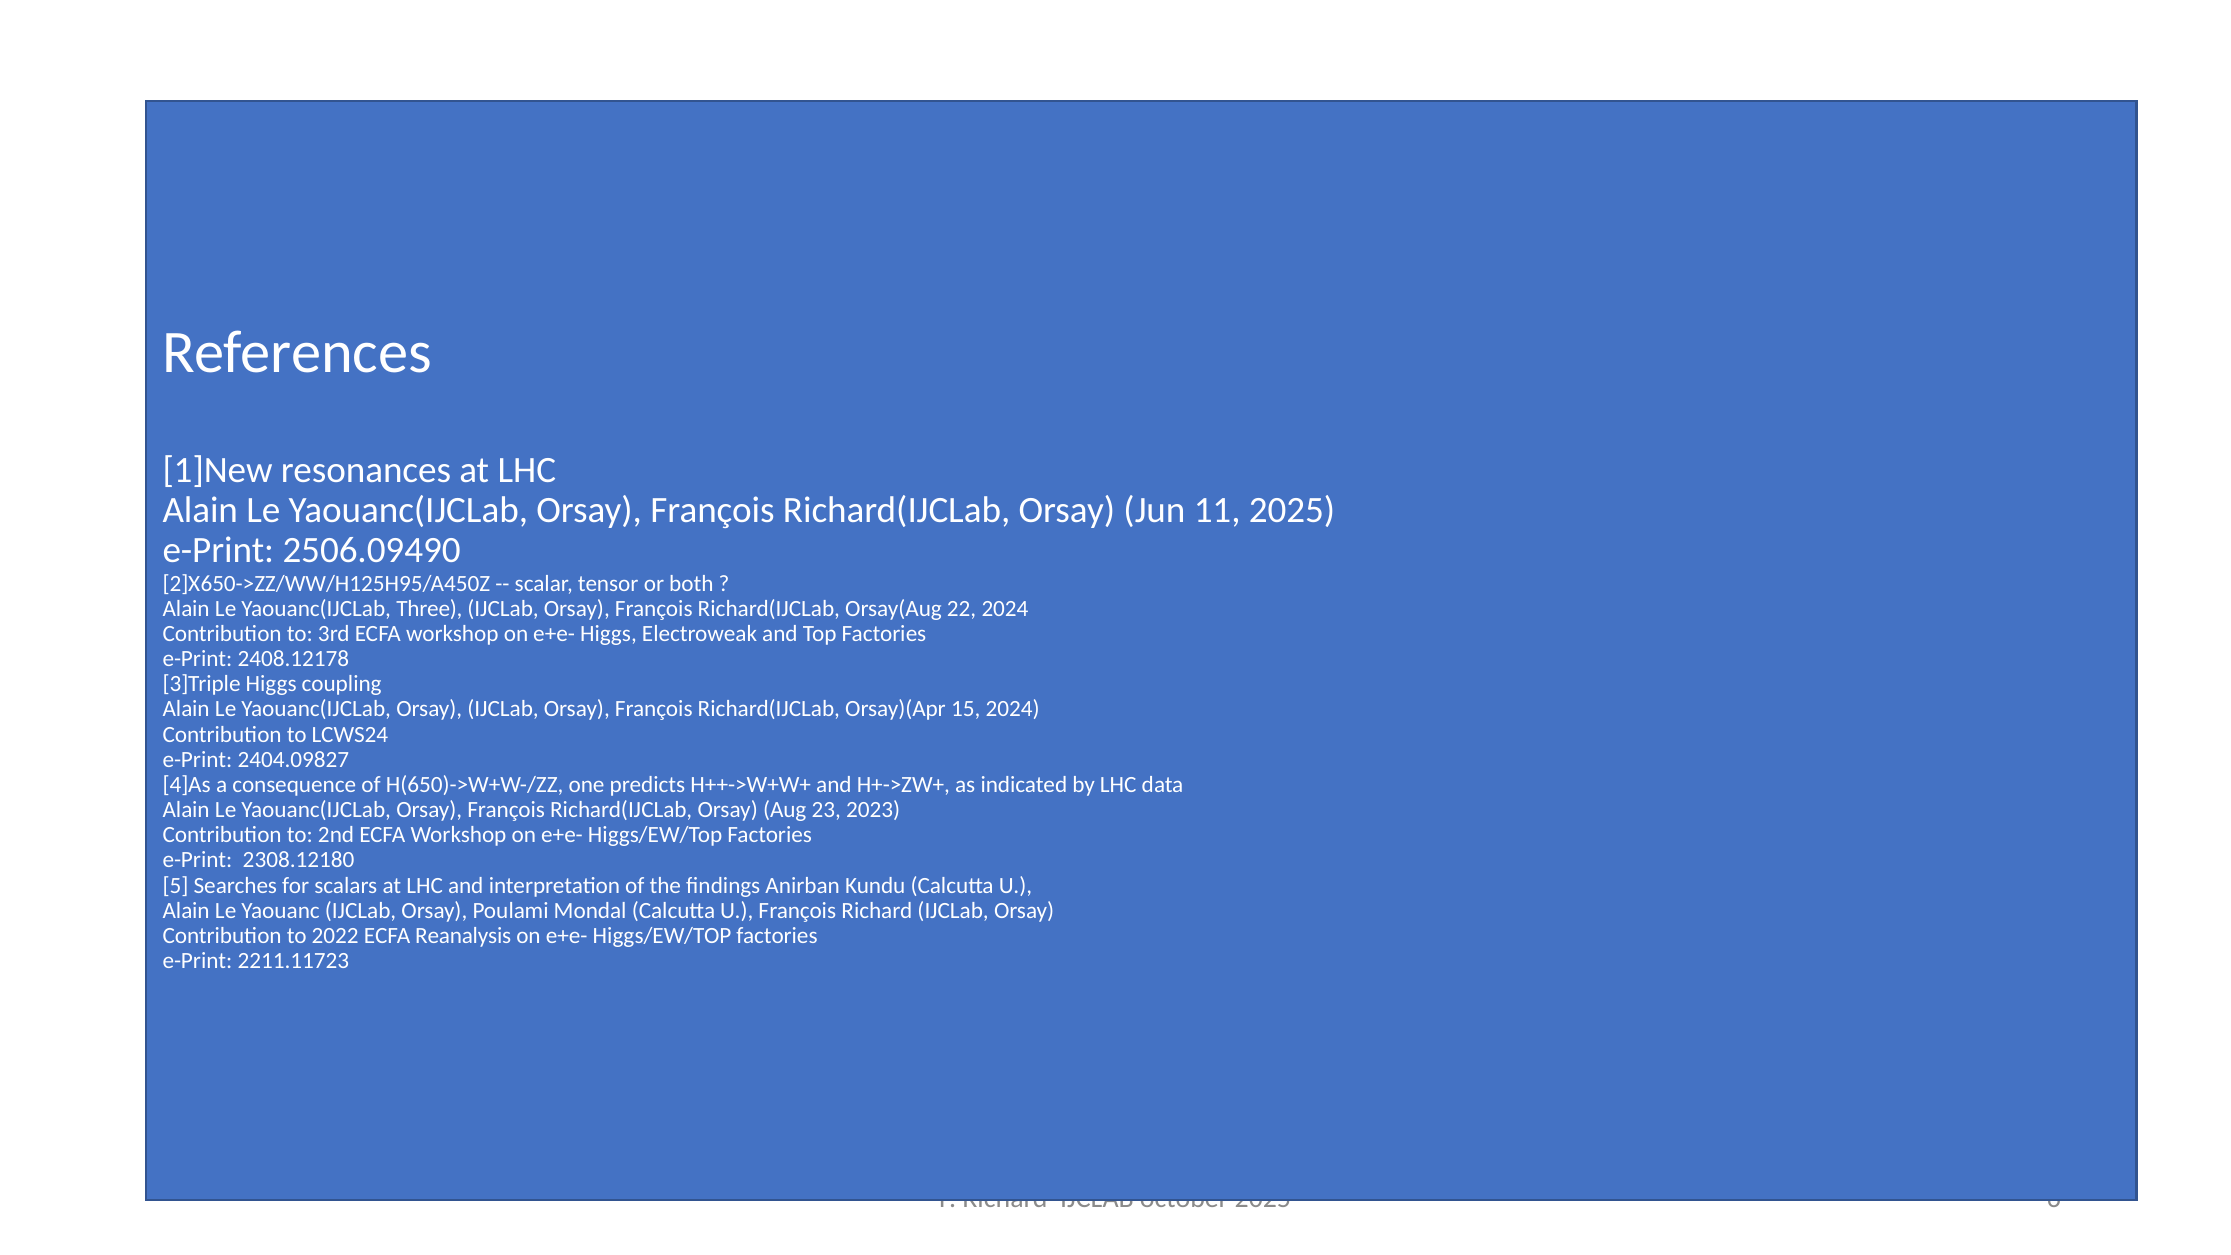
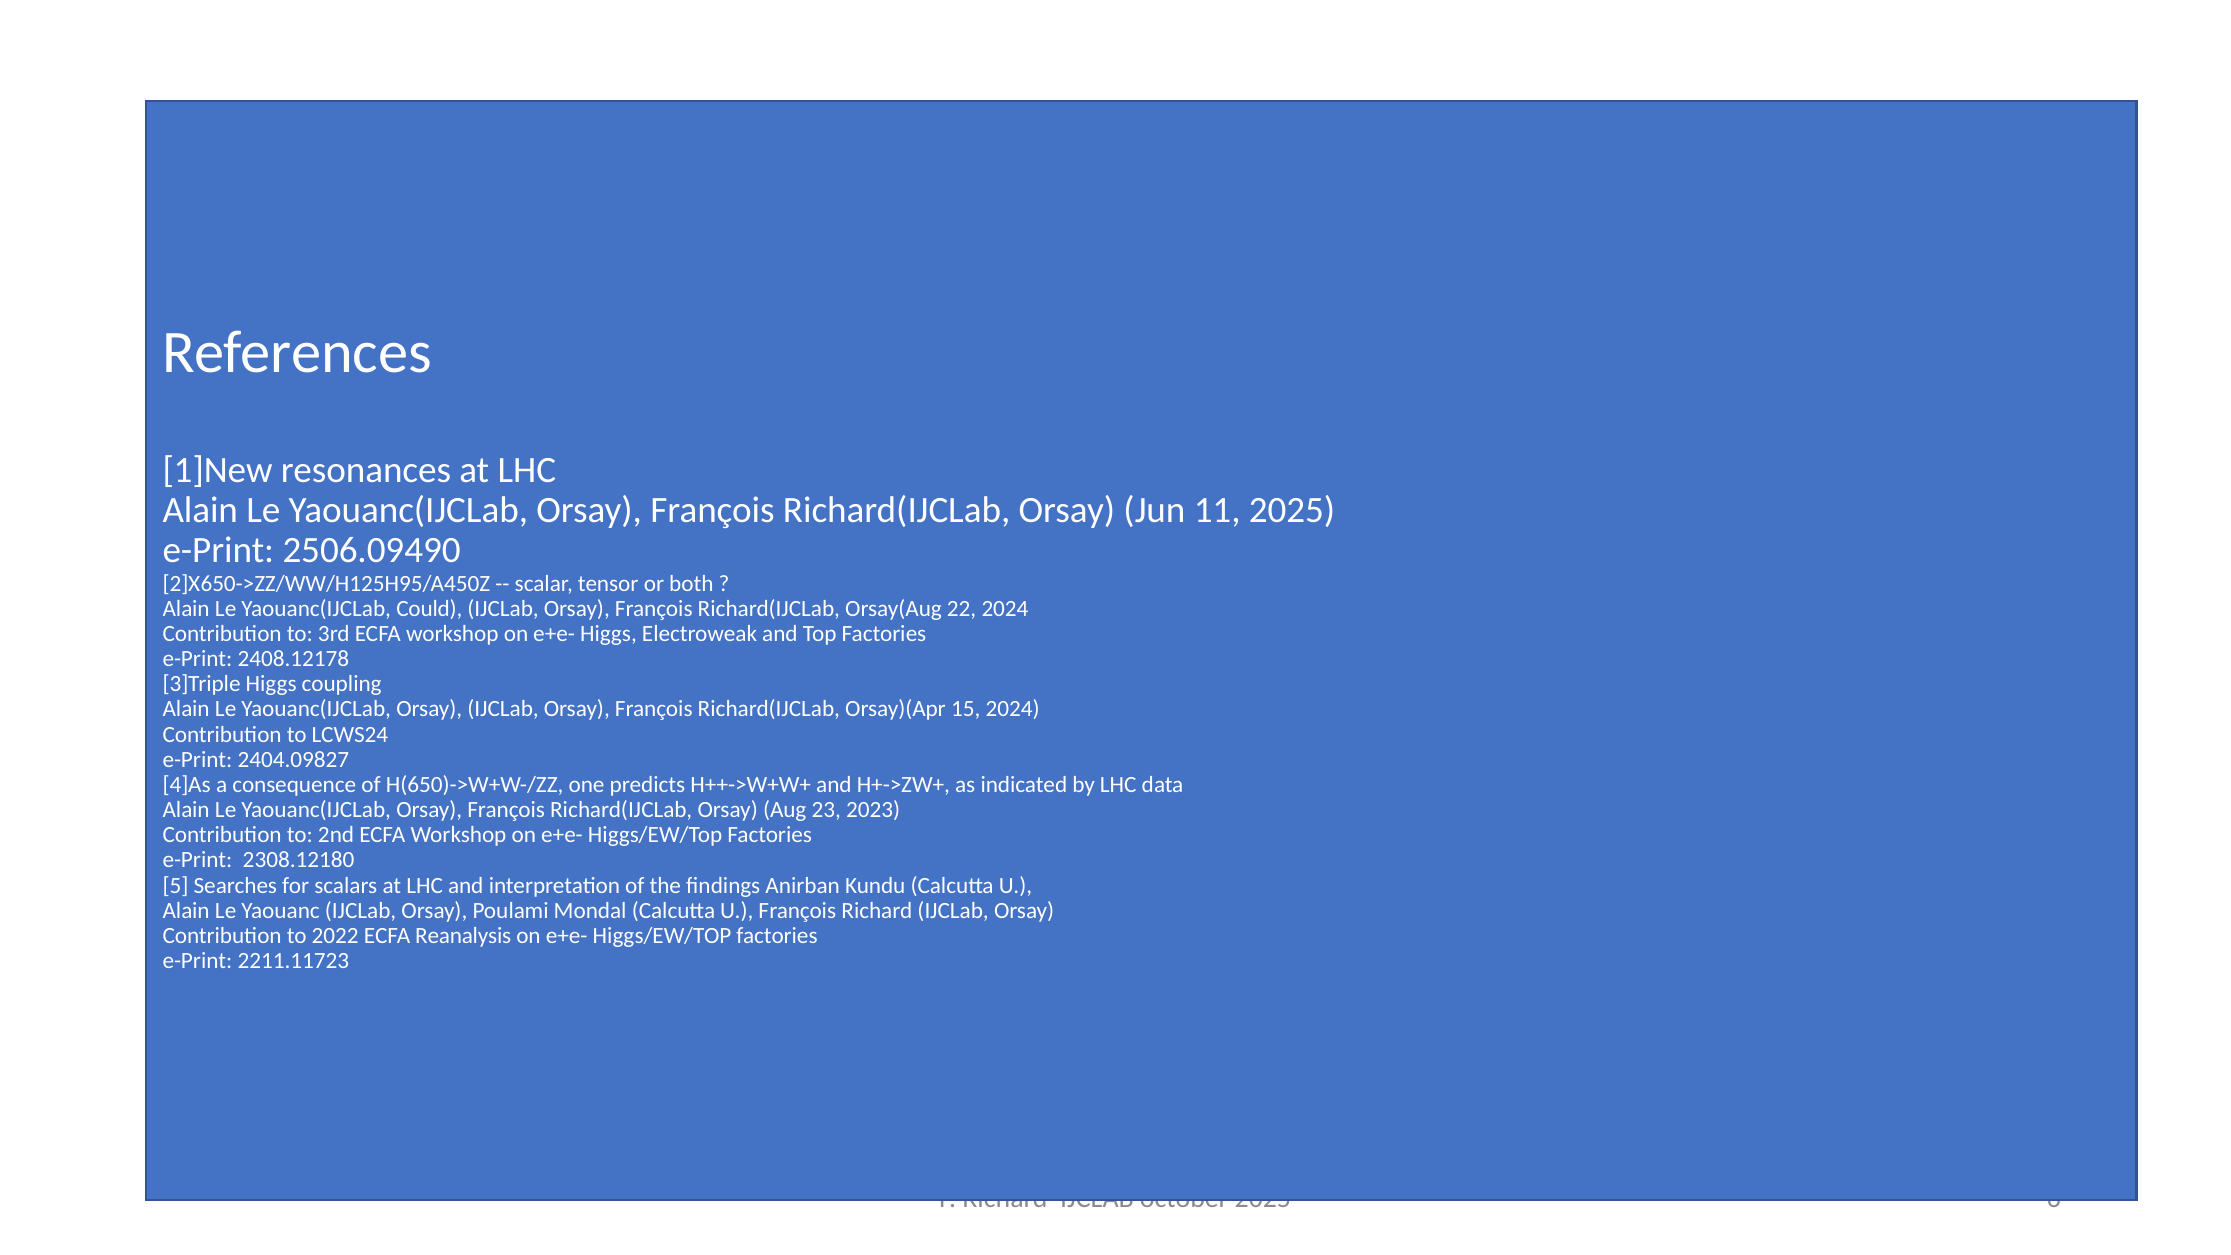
Three: Three -> Could
